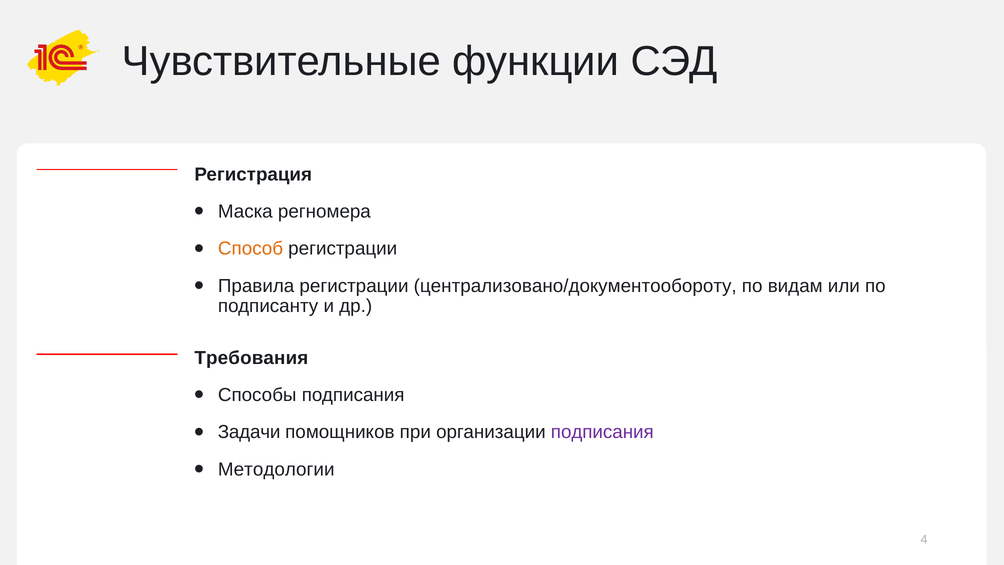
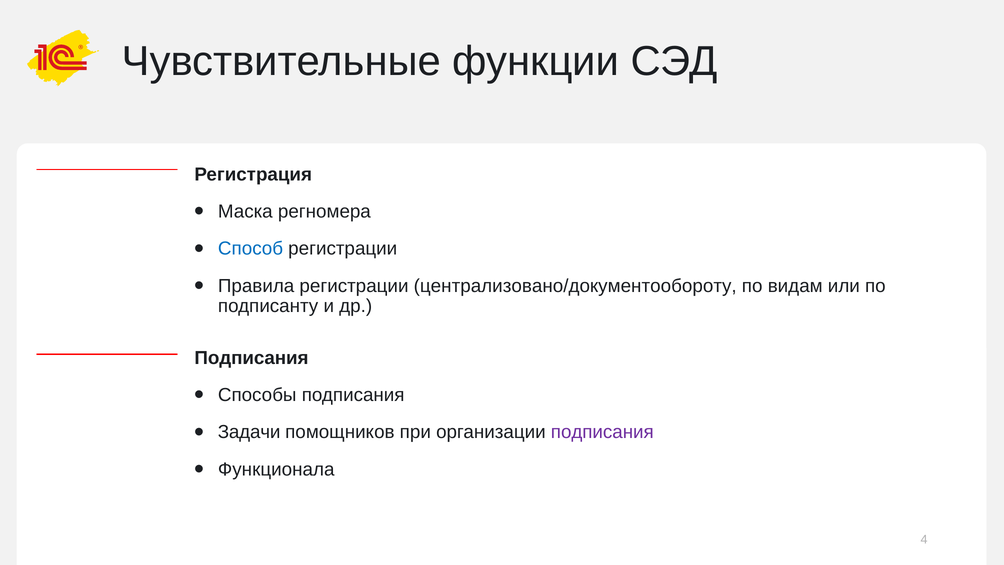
Способ colour: orange -> blue
Требования at (251, 358): Требования -> Подписания
Методологии: Методологии -> Функционала
